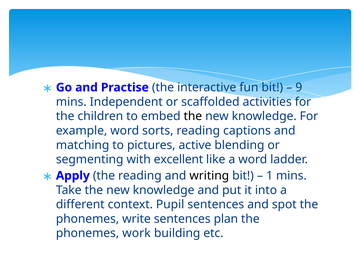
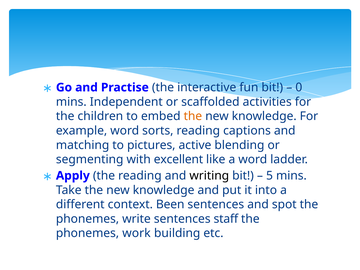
9: 9 -> 0
the at (193, 116) colour: black -> orange
1: 1 -> 5
Pupil: Pupil -> Been
plan: plan -> staff
